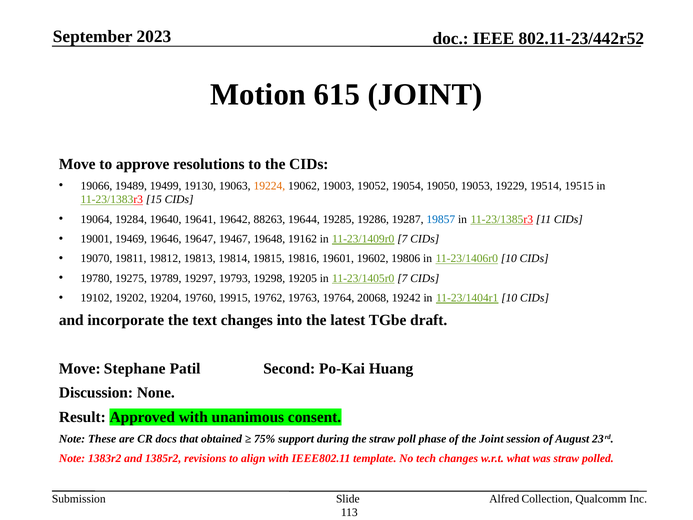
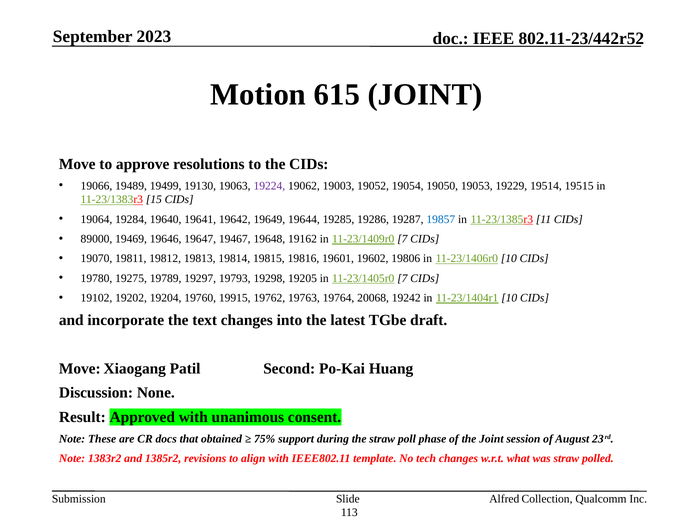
19224 colour: orange -> purple
88263: 88263 -> 19649
19001: 19001 -> 89000
Stephane: Stephane -> Xiaogang
